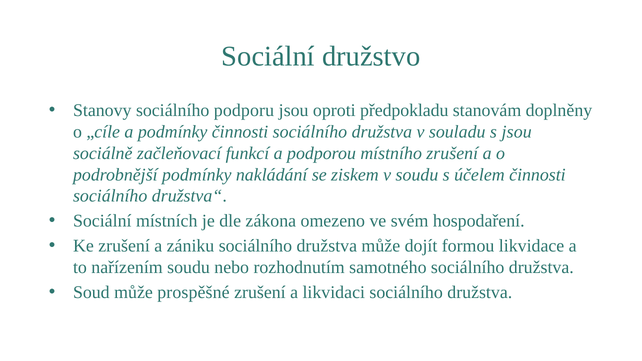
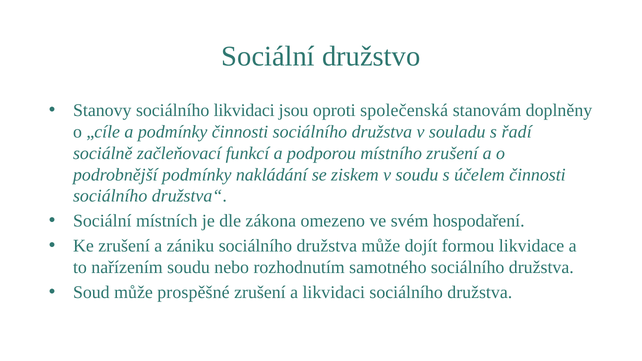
sociálního podporu: podporu -> likvidaci
předpokladu: předpokladu -> společenská
s jsou: jsou -> řadí
